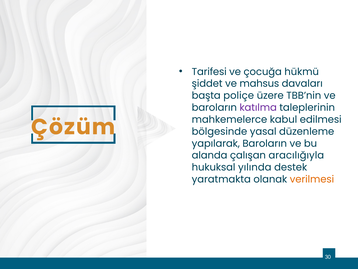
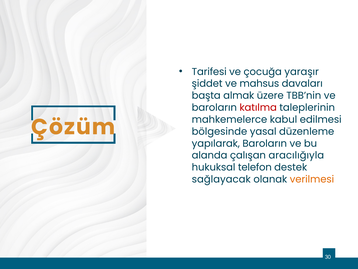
hükmü: hükmü -> yaraşır
poliçe: poliçe -> almak
katılma colour: purple -> red
yılında: yılında -> telefon
yaratmakta: yaratmakta -> sağlayacak
